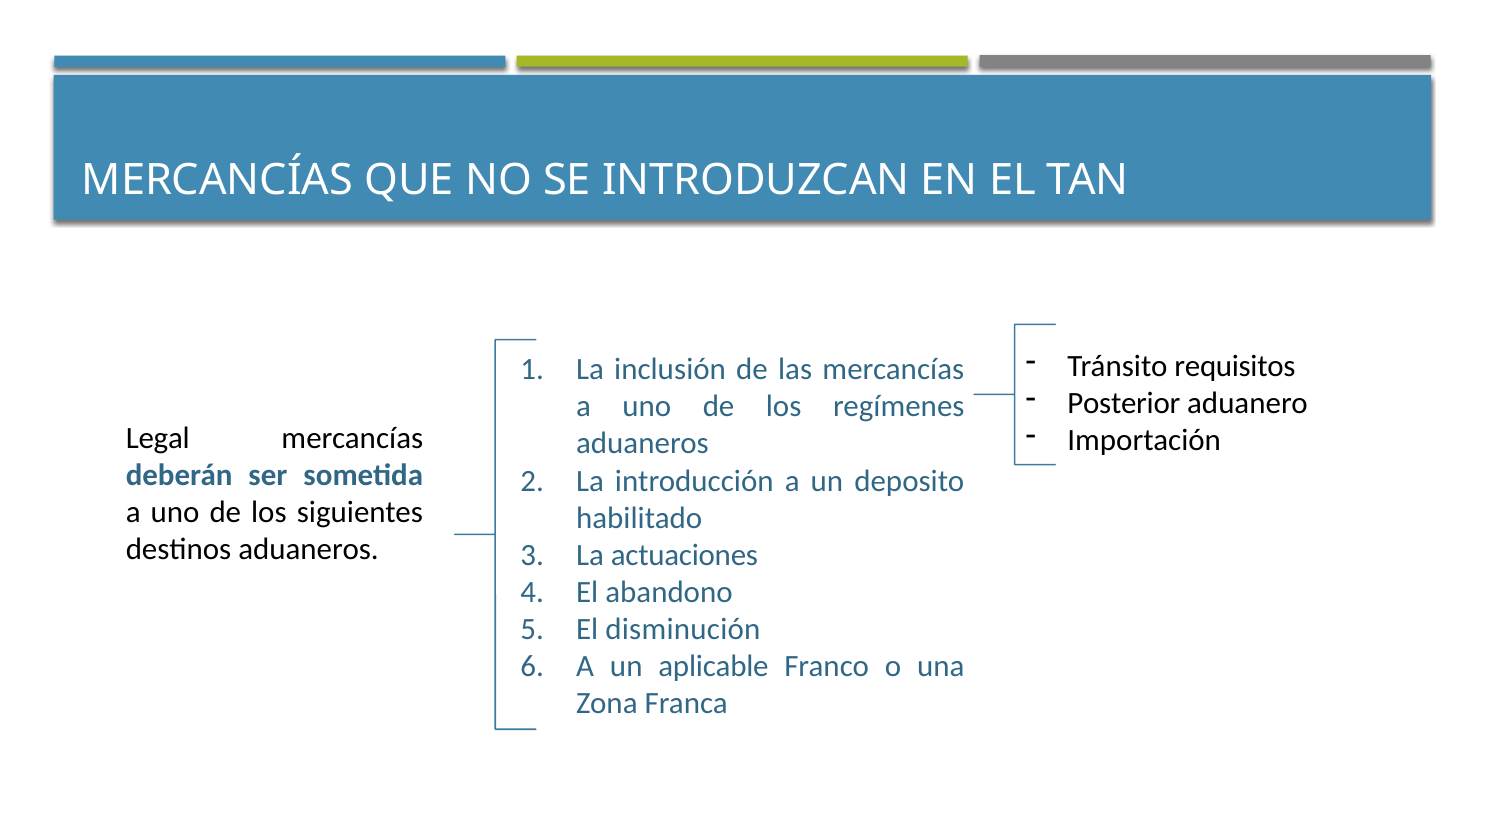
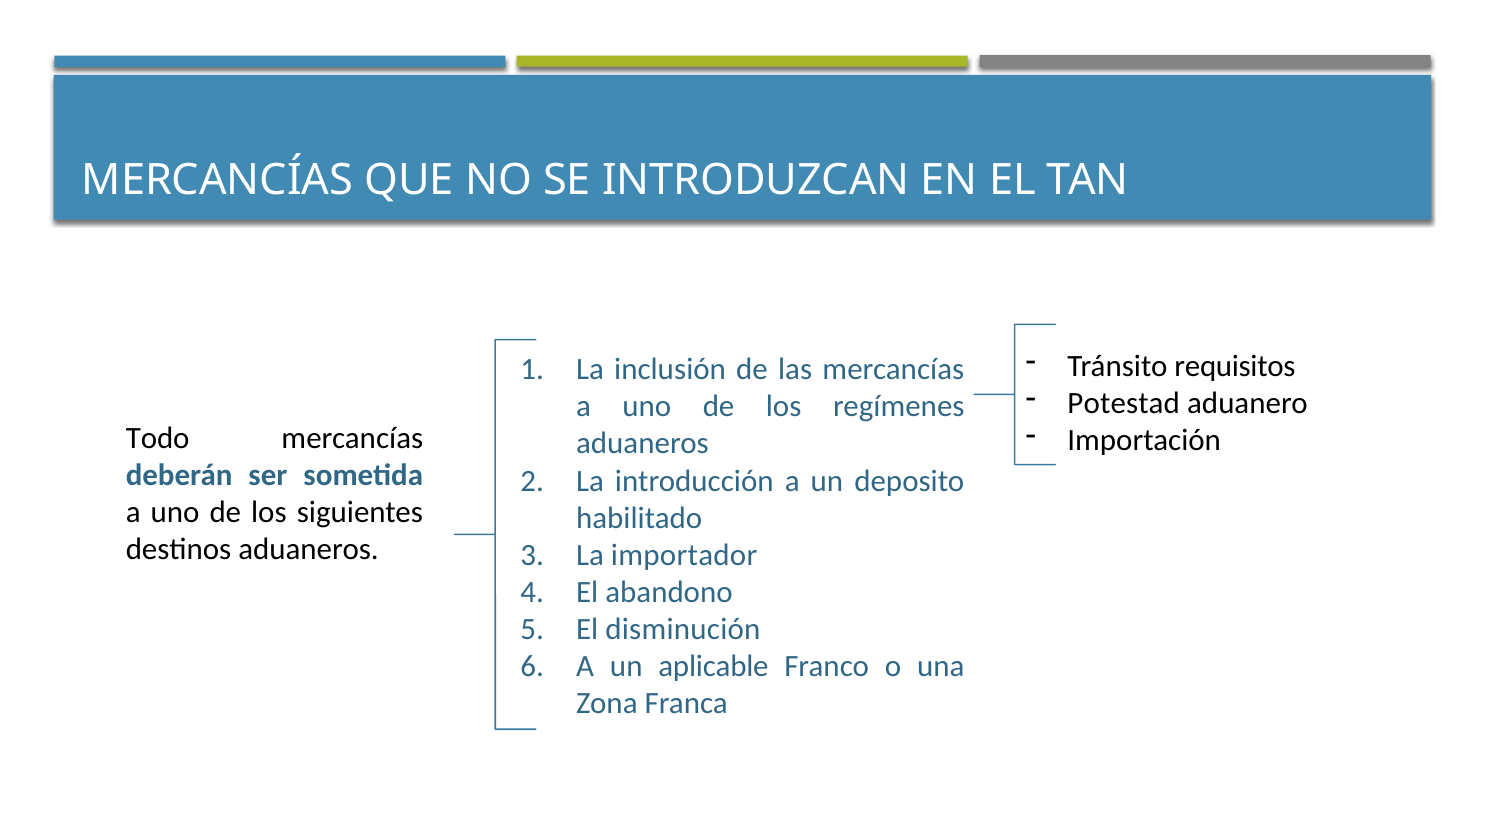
Posterior: Posterior -> Potestad
Legal: Legal -> Todo
actuaciones: actuaciones -> importador
